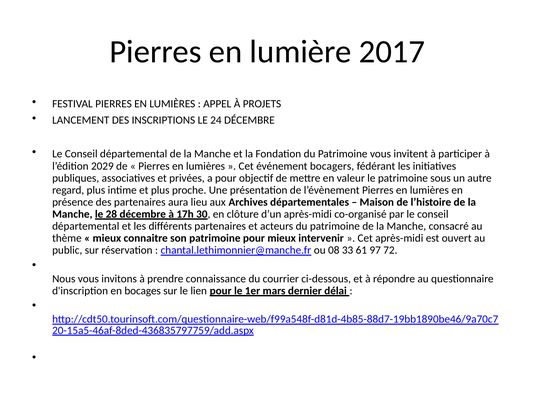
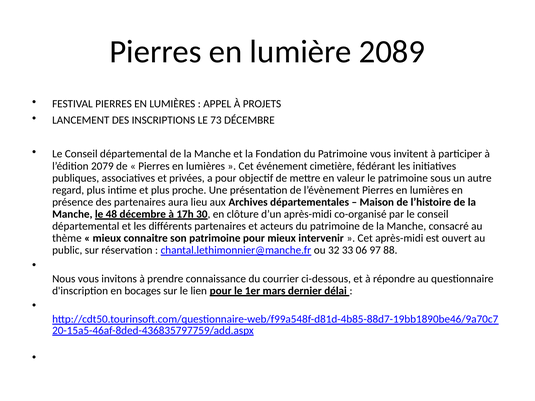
2017: 2017 -> 2089
24: 24 -> 73
2029: 2029 -> 2079
bocagers: bocagers -> cimetière
28: 28 -> 48
08: 08 -> 32
61: 61 -> 06
72: 72 -> 88
